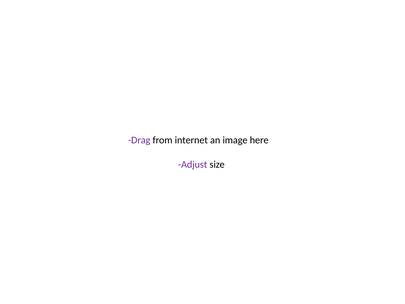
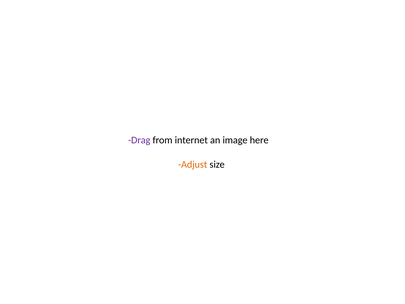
Adjust colour: purple -> orange
